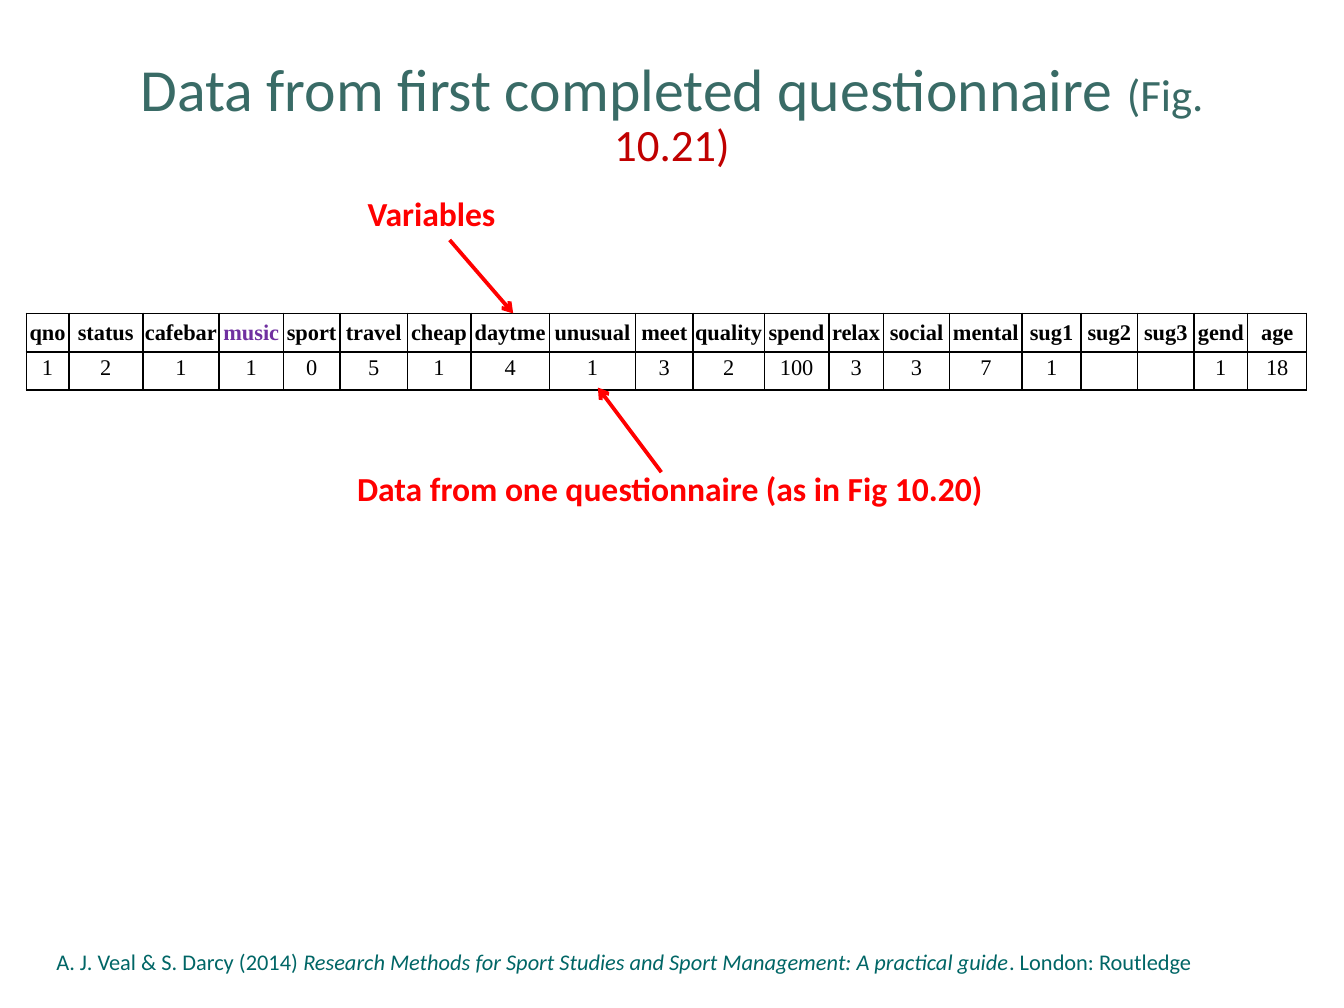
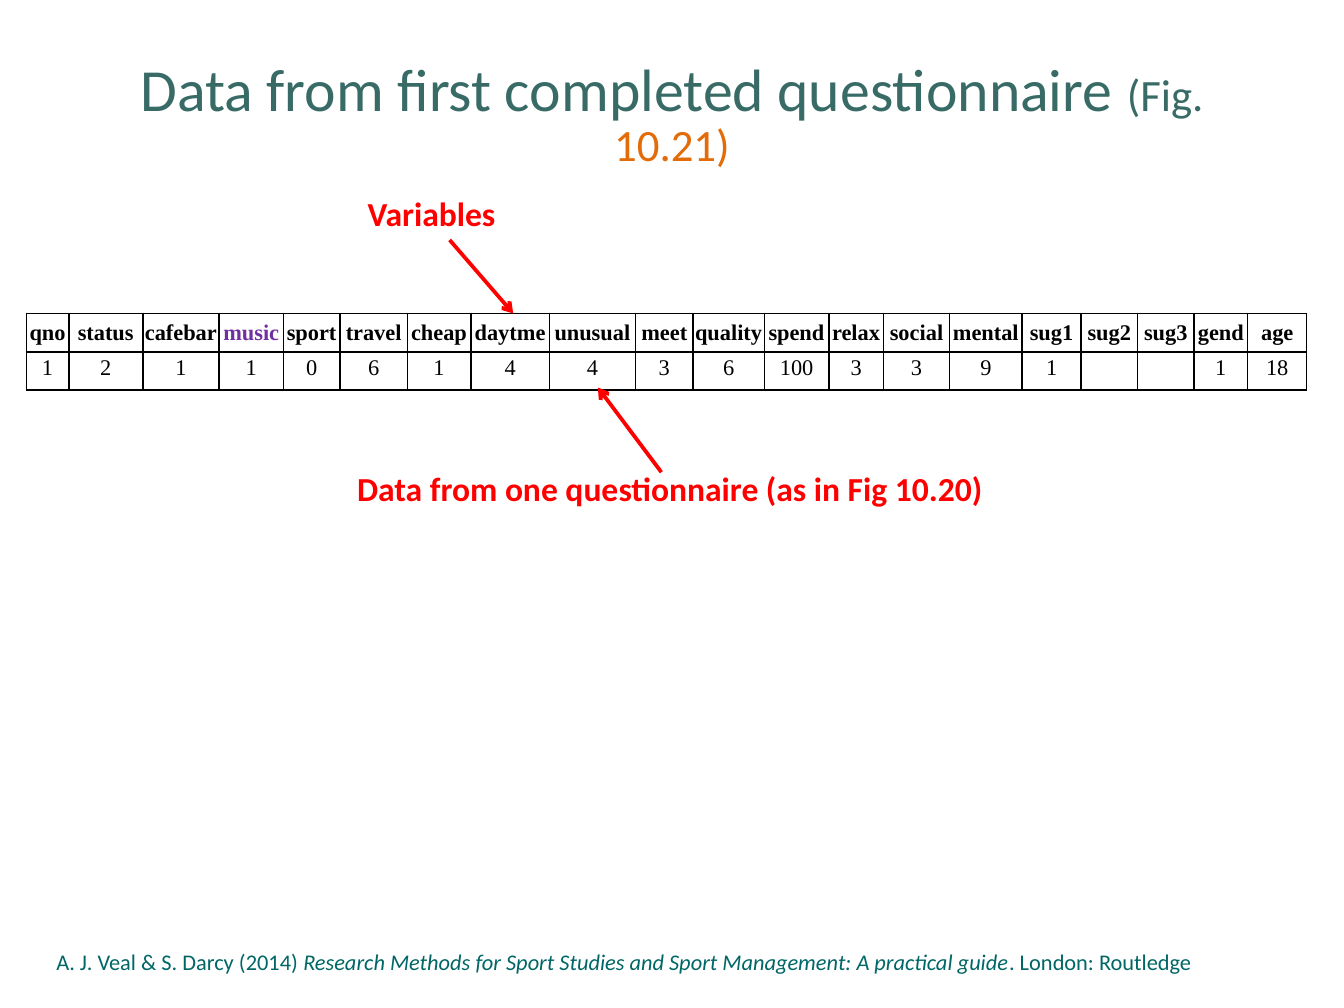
10.21 colour: red -> orange
0 5: 5 -> 6
4 1: 1 -> 4
3 2: 2 -> 6
7: 7 -> 9
